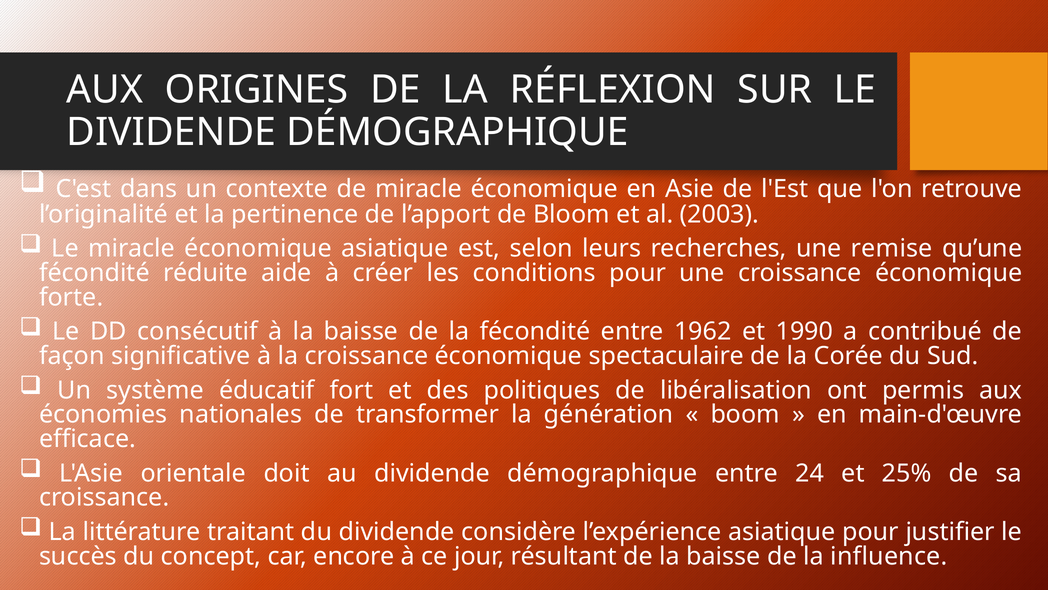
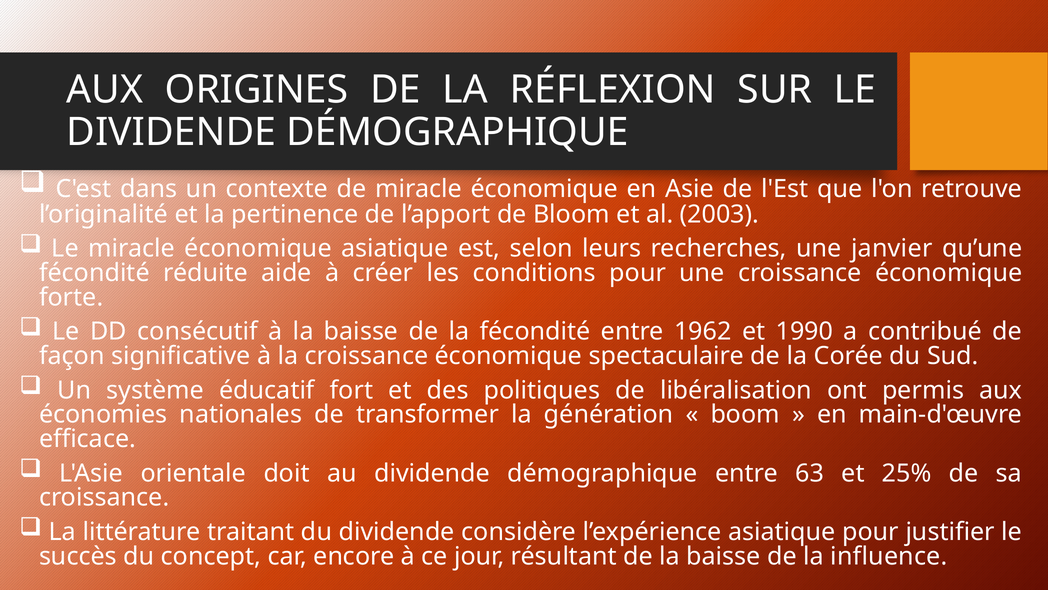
remise: remise -> janvier
24: 24 -> 63
